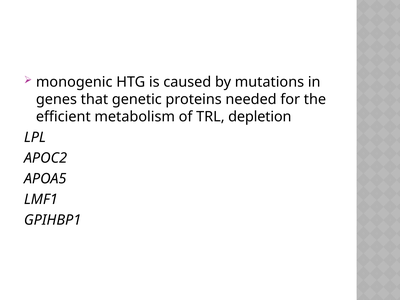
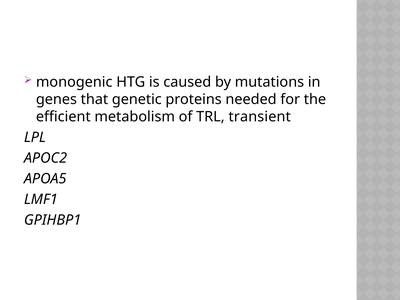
depletion: depletion -> transient
